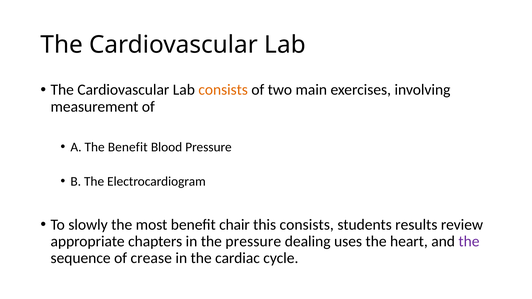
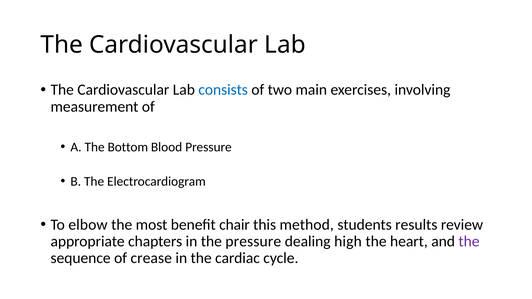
consists at (223, 90) colour: orange -> blue
The Benefit: Benefit -> Bottom
slowly: slowly -> elbow
this consists: consists -> method
uses: uses -> high
